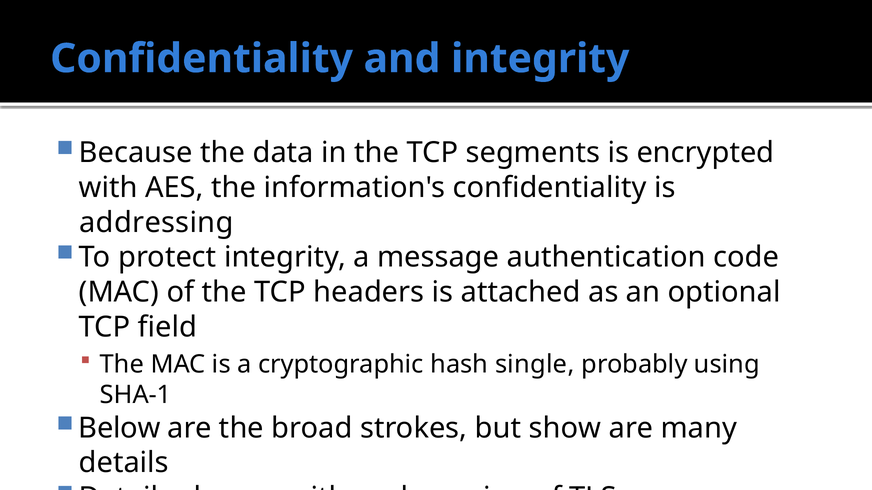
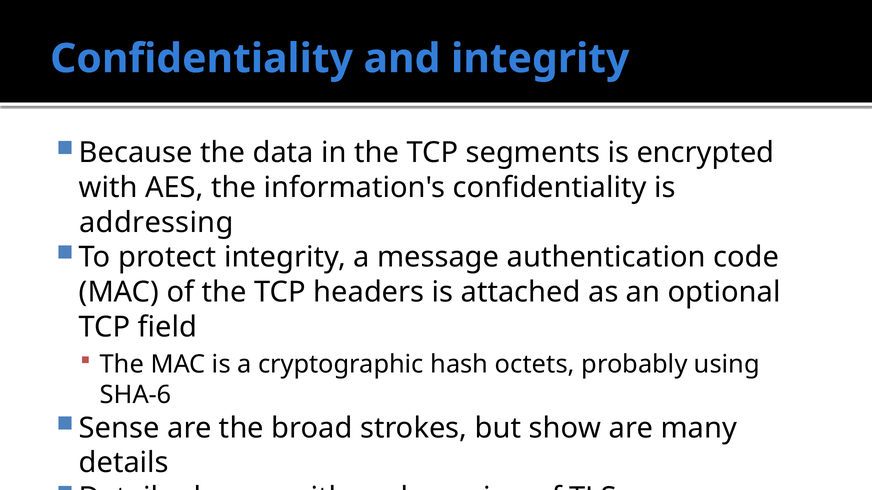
single: single -> octets
SHA-1: SHA-1 -> SHA-6
Below: Below -> Sense
